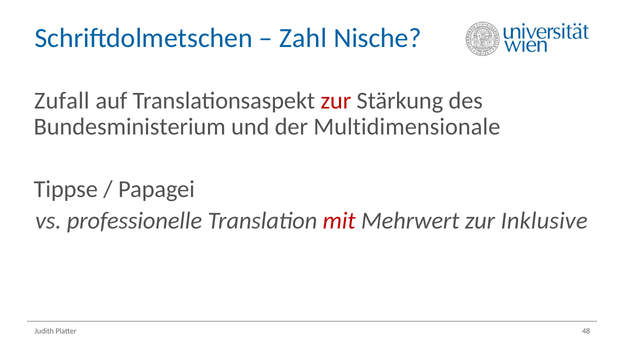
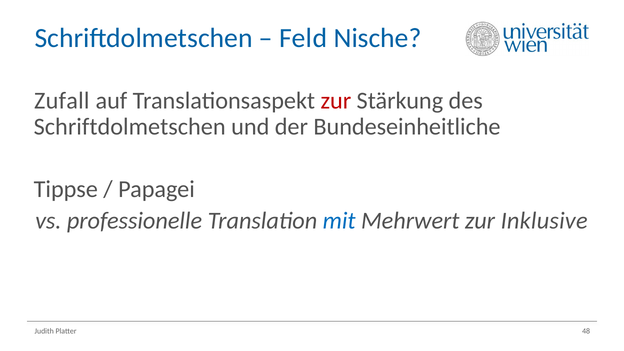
Zahl: Zahl -> Feld
Bundesministerium at (130, 127): Bundesministerium -> Schriftdolmetschen
Multidimensionale: Multidimensionale -> Bundeseinheitliche
mit colour: red -> blue
